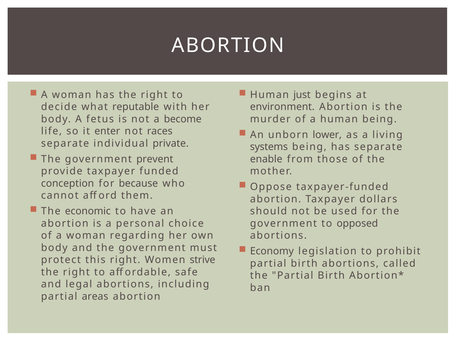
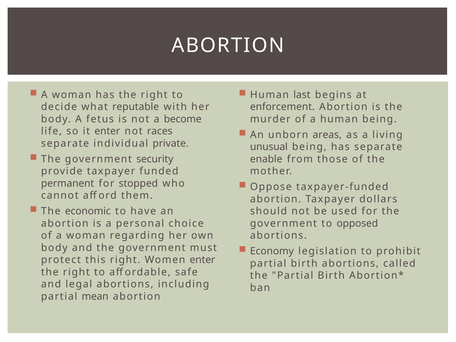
just: just -> last
environment: environment -> enforcement
lower: lower -> areas
systems: systems -> unusual
prevent: prevent -> security
conception: conception -> permanent
because: because -> stopped
Women strive: strive -> enter
areas: areas -> mean
